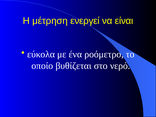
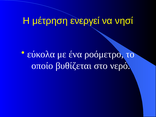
είναι: είναι -> νησί
